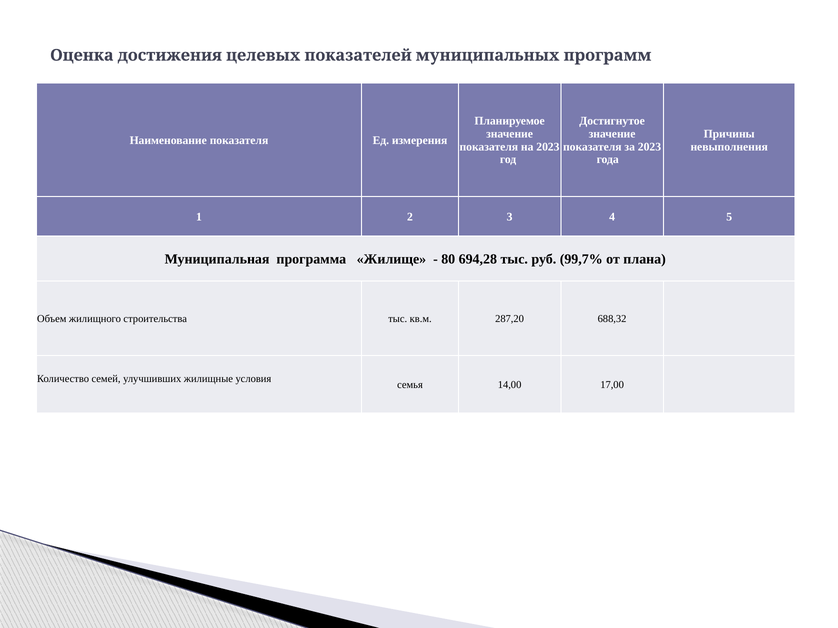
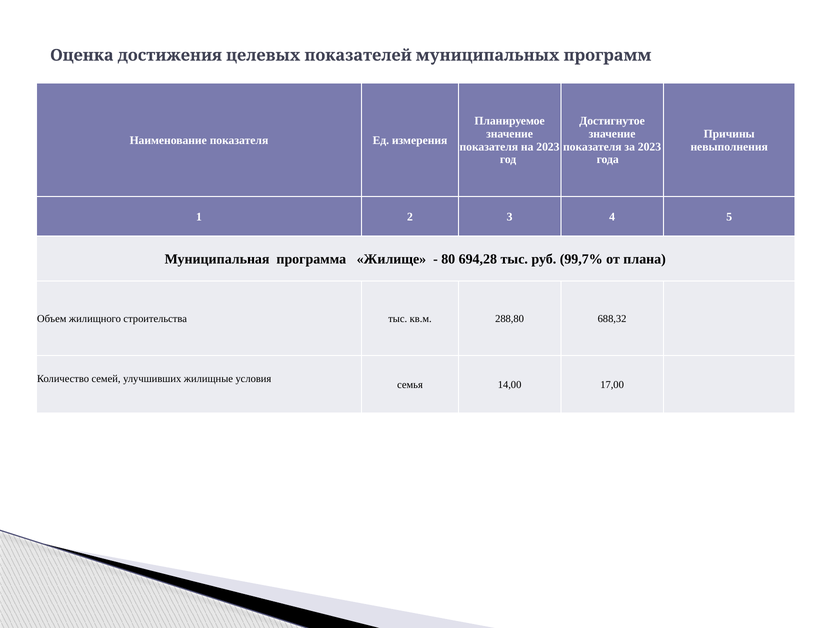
287,20: 287,20 -> 288,80
